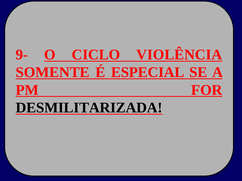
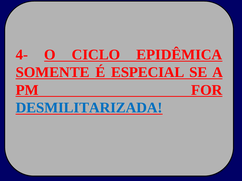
9-: 9- -> 4-
VIOLÊNCIA: VIOLÊNCIA -> EPIDÊMICA
DESMILITARIZADA colour: black -> blue
